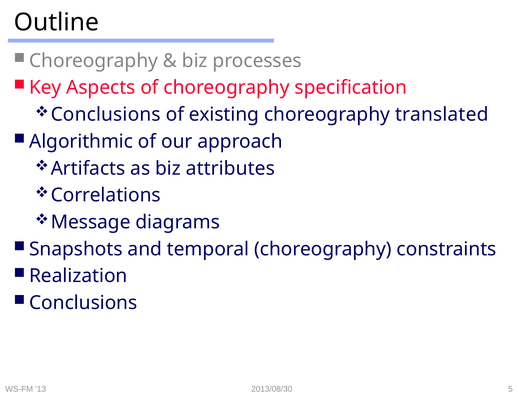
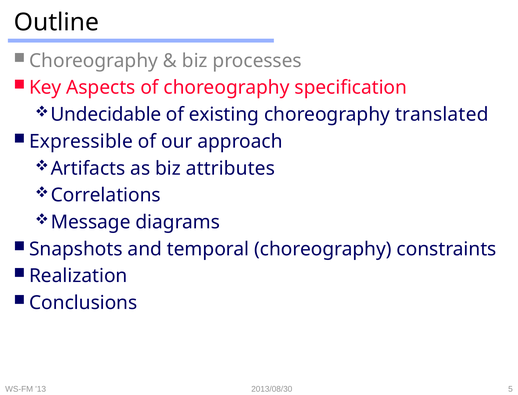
Conclusions at (106, 114): Conclusions -> Undecidable
Algorithmic: Algorithmic -> Expressible
